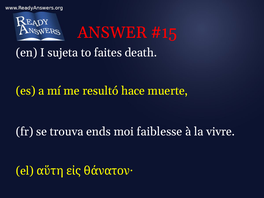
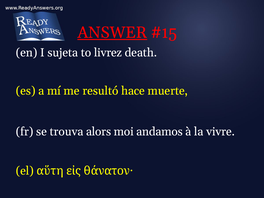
ANSWER underline: none -> present
faites: faites -> livrez
ends: ends -> alors
faiblesse: faiblesse -> andamos
